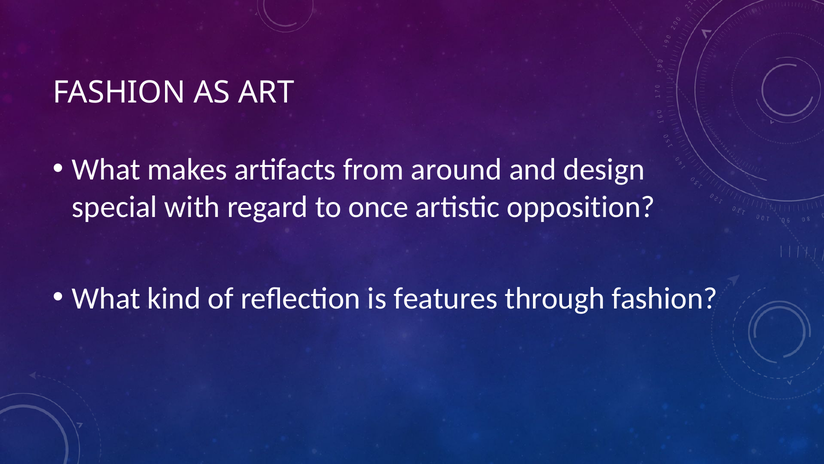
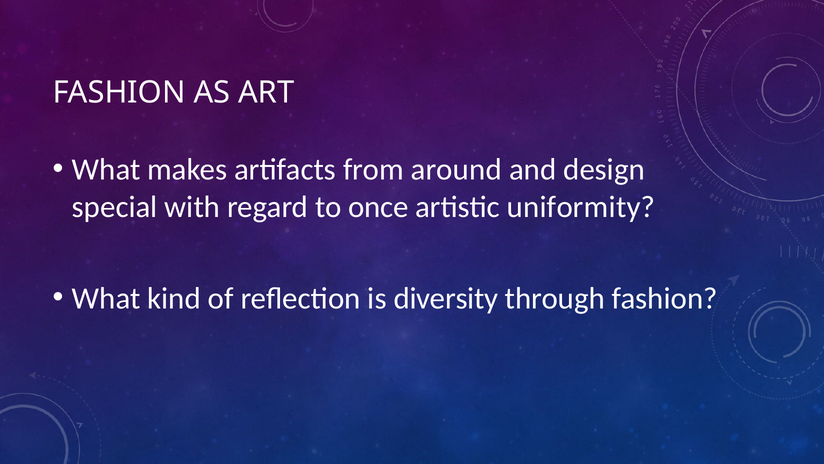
opposition: opposition -> uniformity
features: features -> diversity
